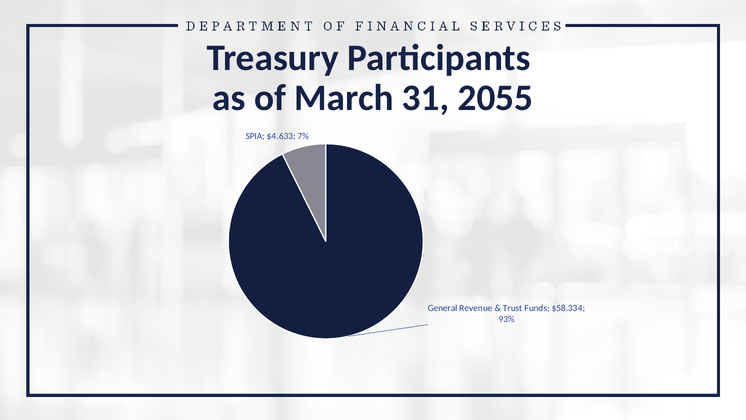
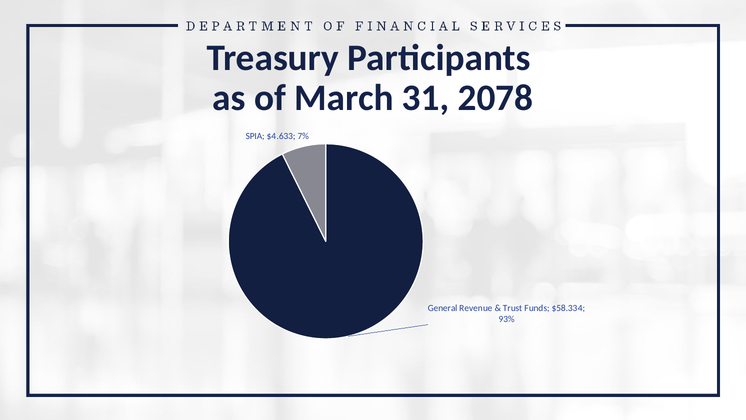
2055: 2055 -> 2078
